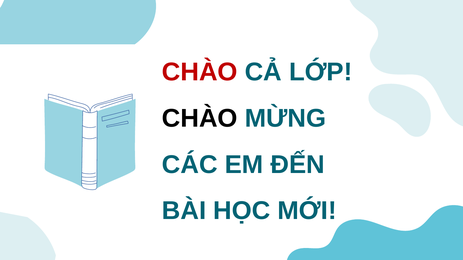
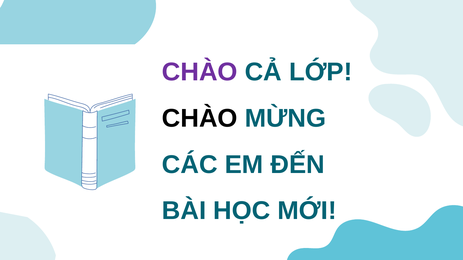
CHÀO at (200, 72) colour: red -> purple
